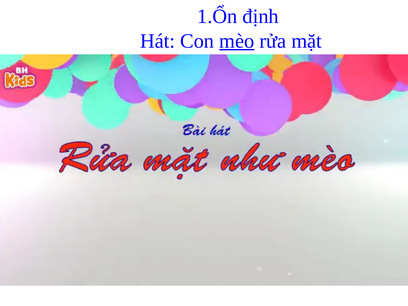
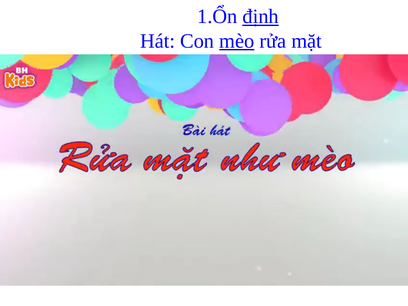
định underline: none -> present
